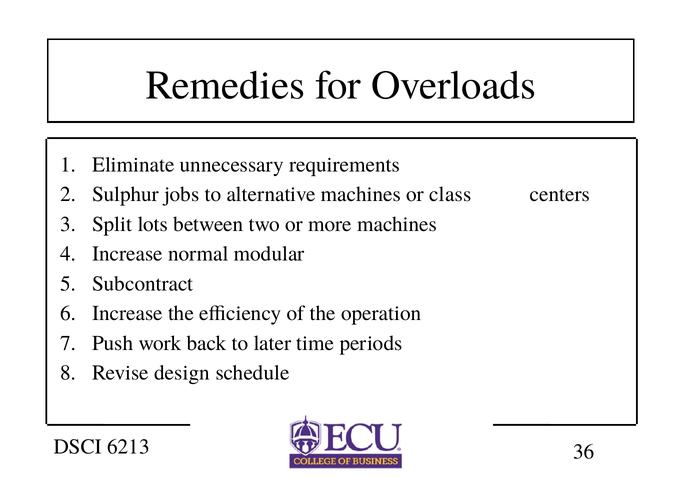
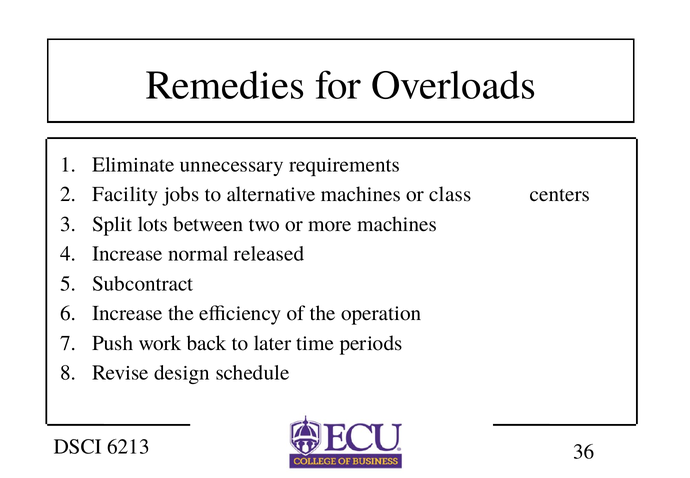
Sulphur: Sulphur -> Facility
modular: modular -> released
